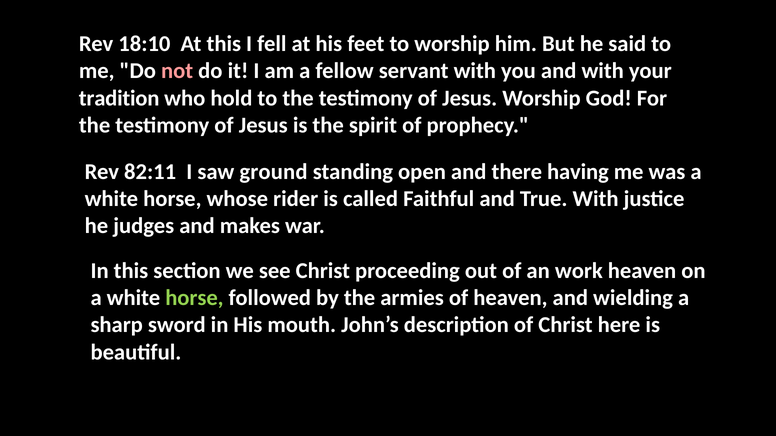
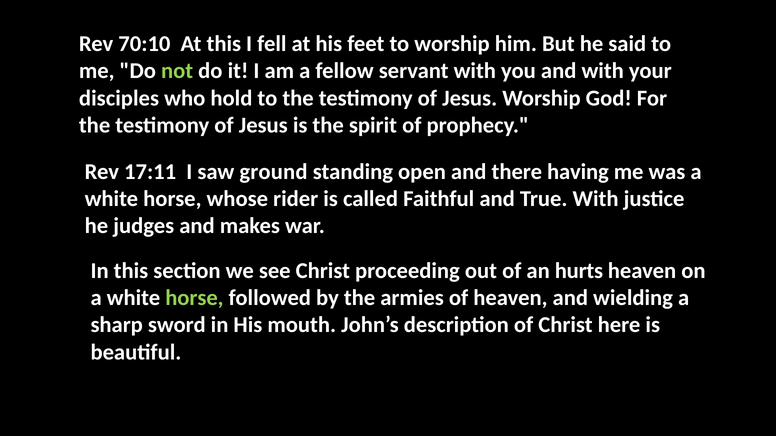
18:10: 18:10 -> 70:10
not colour: pink -> light green
tradition: tradition -> disciples
82:11: 82:11 -> 17:11
work: work -> hurts
